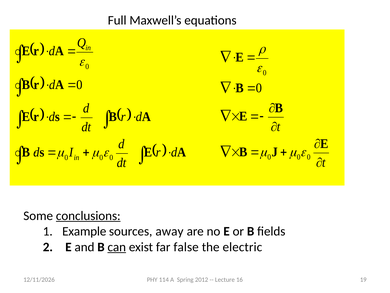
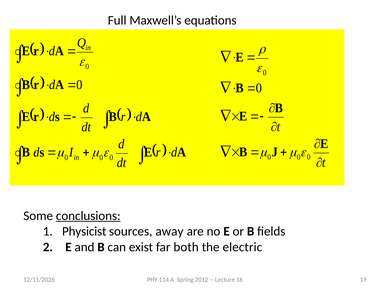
Example: Example -> Physicist
can underline: present -> none
false: false -> both
